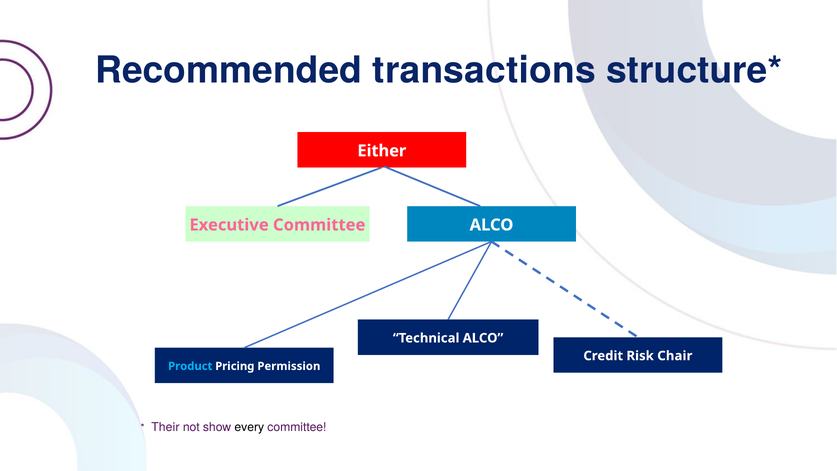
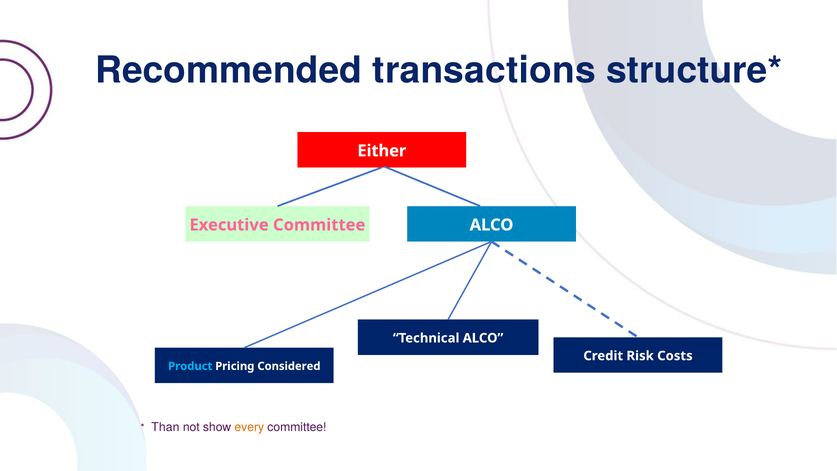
Chair: Chair -> Costs
Permission: Permission -> Considered
Their: Their -> Than
every colour: black -> orange
